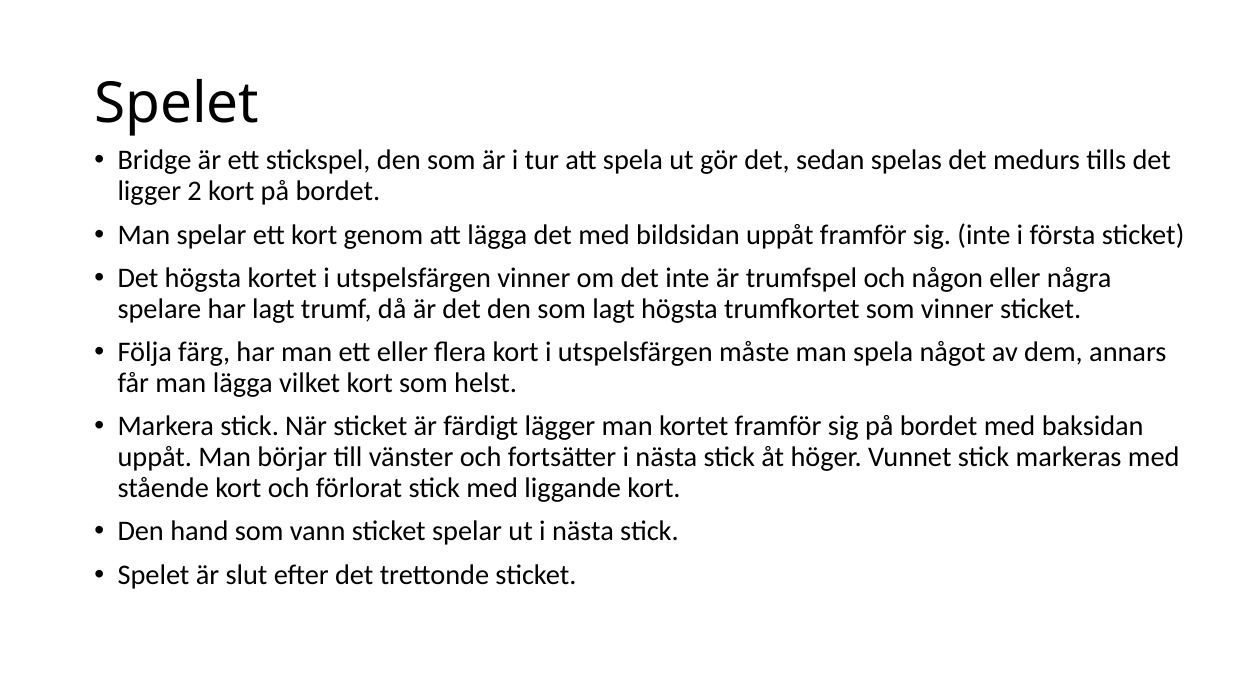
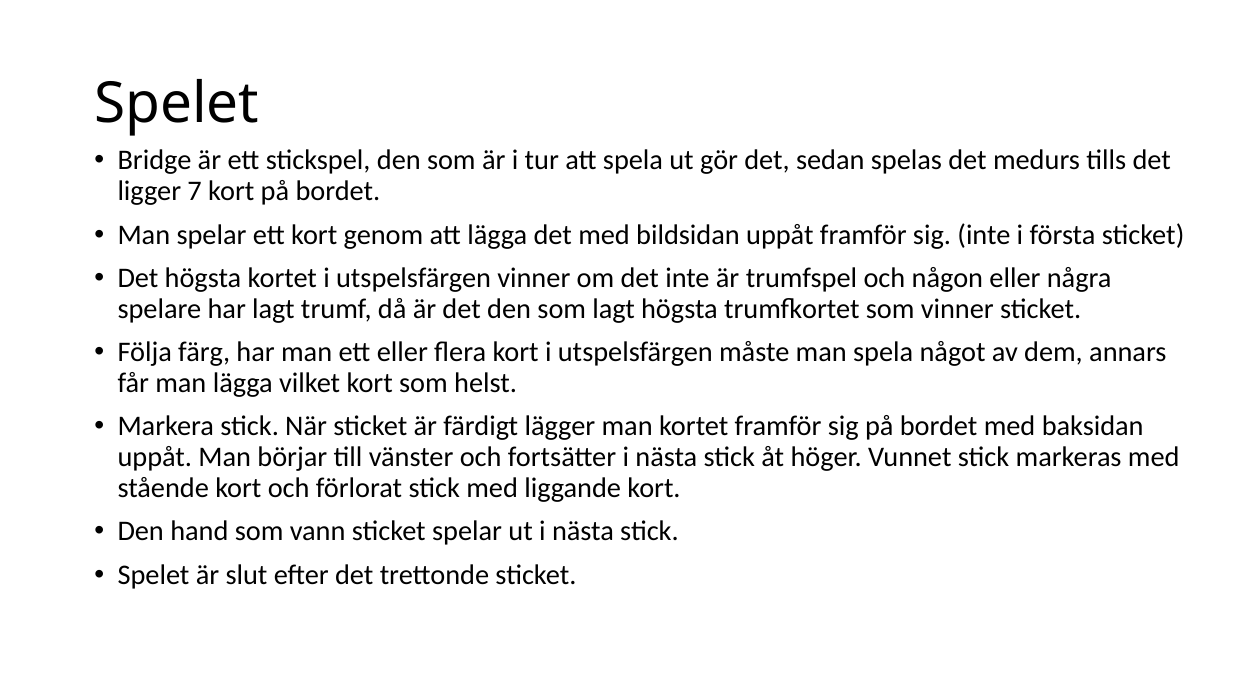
2: 2 -> 7
